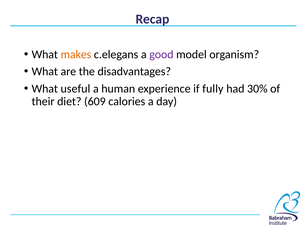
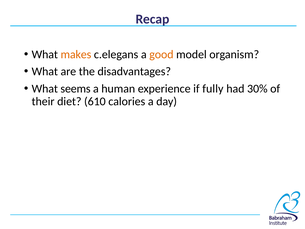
good colour: purple -> orange
useful: useful -> seems
609: 609 -> 610
